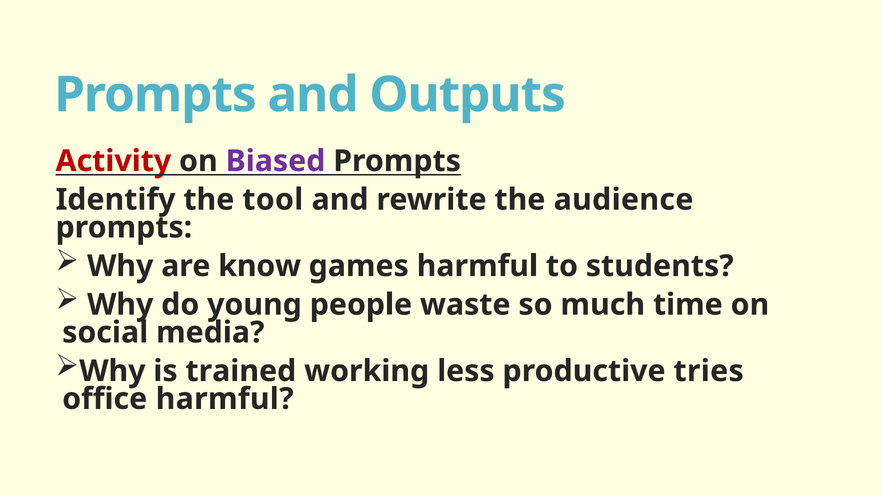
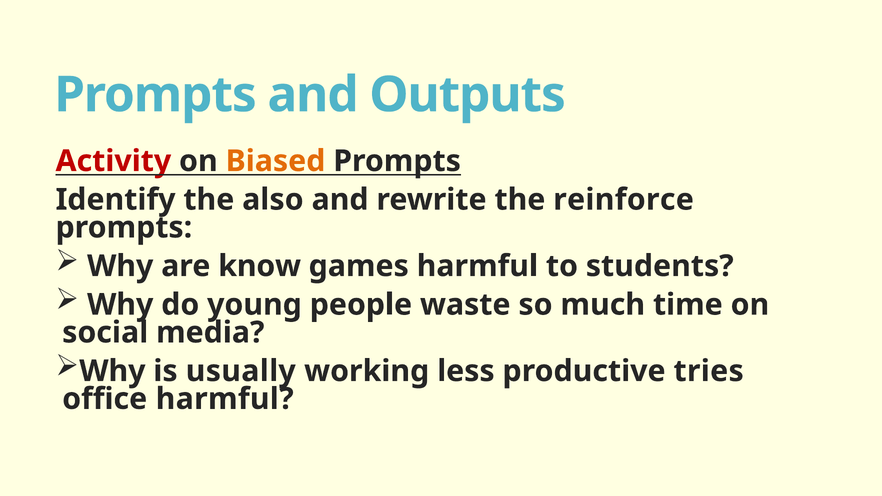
Biased colour: purple -> orange
tool: tool -> also
audience: audience -> reinforce
trained: trained -> usually
